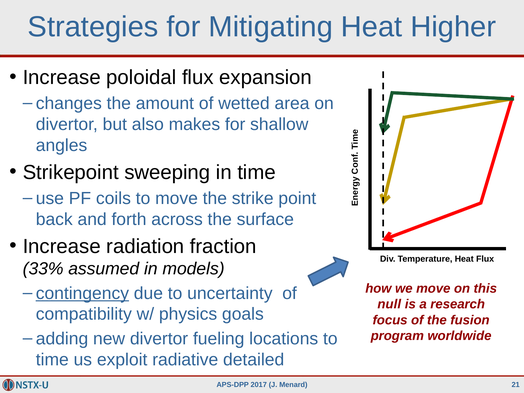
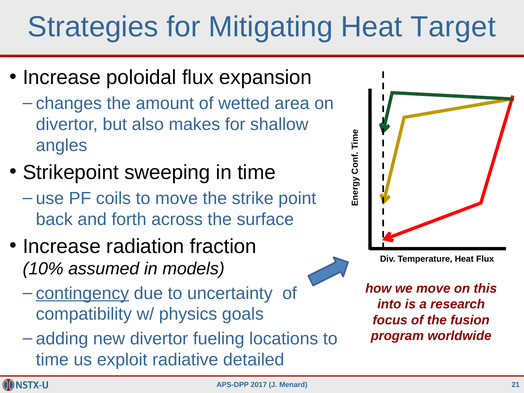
Higher: Higher -> Target
33%: 33% -> 10%
null: null -> into
